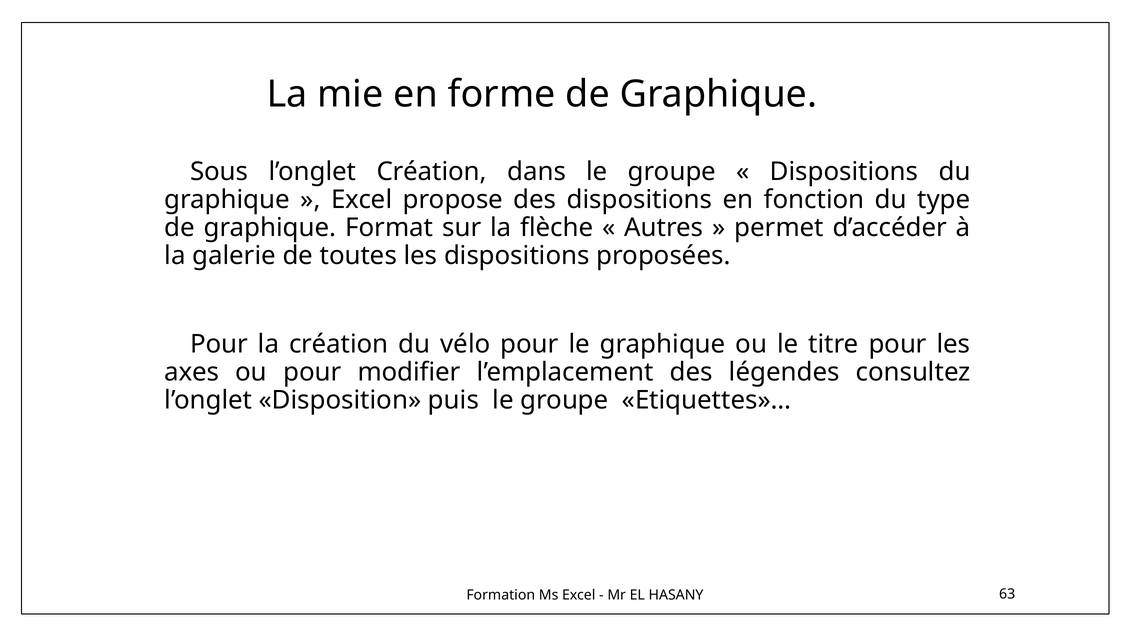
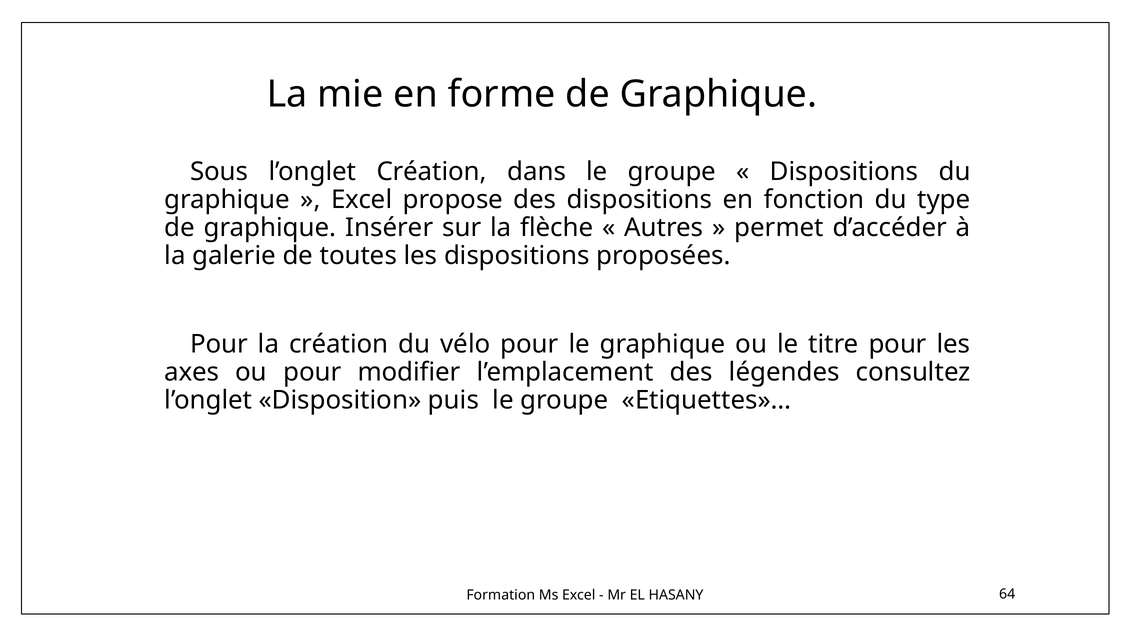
Format: Format -> Insérer
63: 63 -> 64
